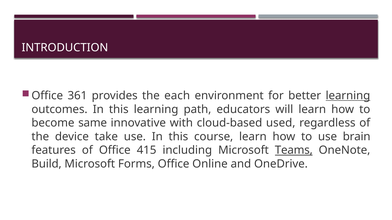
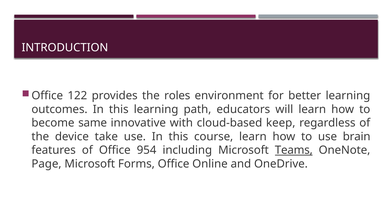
361: 361 -> 122
each: each -> roles
learning at (348, 96) underline: present -> none
used: used -> keep
415: 415 -> 954
Build: Build -> Page
